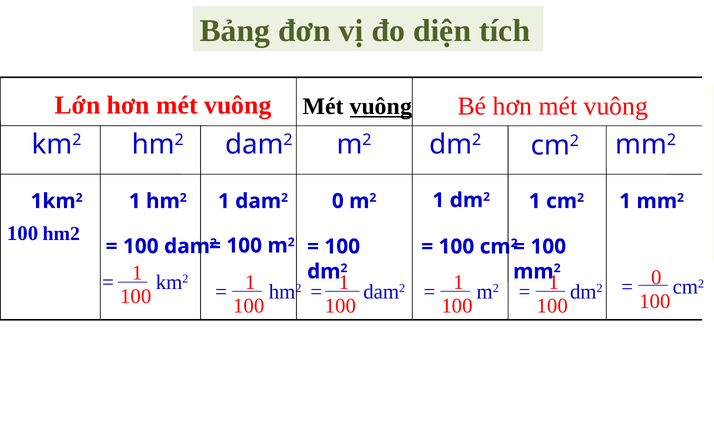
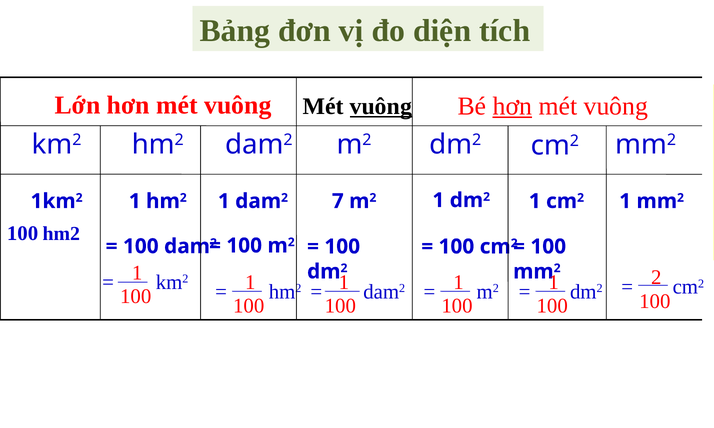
hơn at (512, 106) underline: none -> present
dam2 0: 0 -> 7
0 at (656, 278): 0 -> 2
